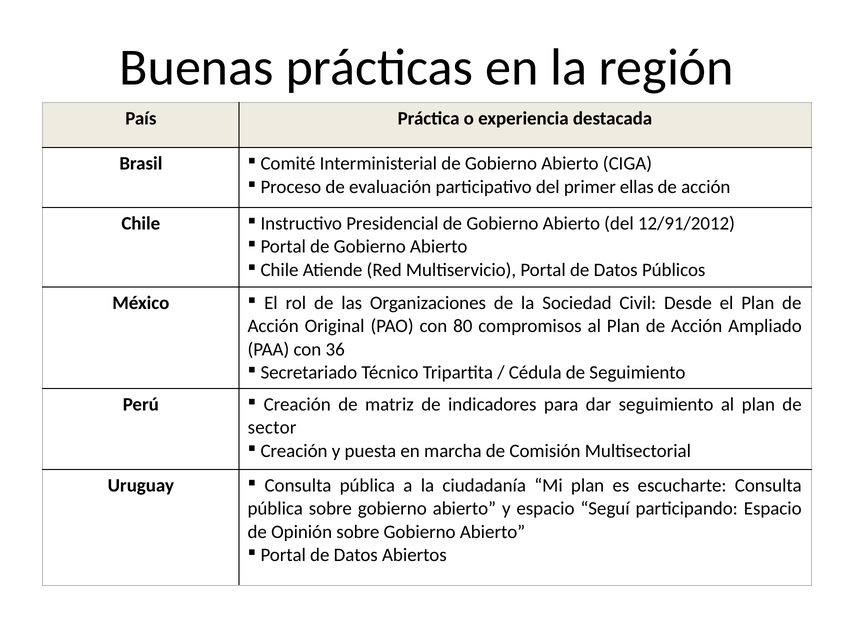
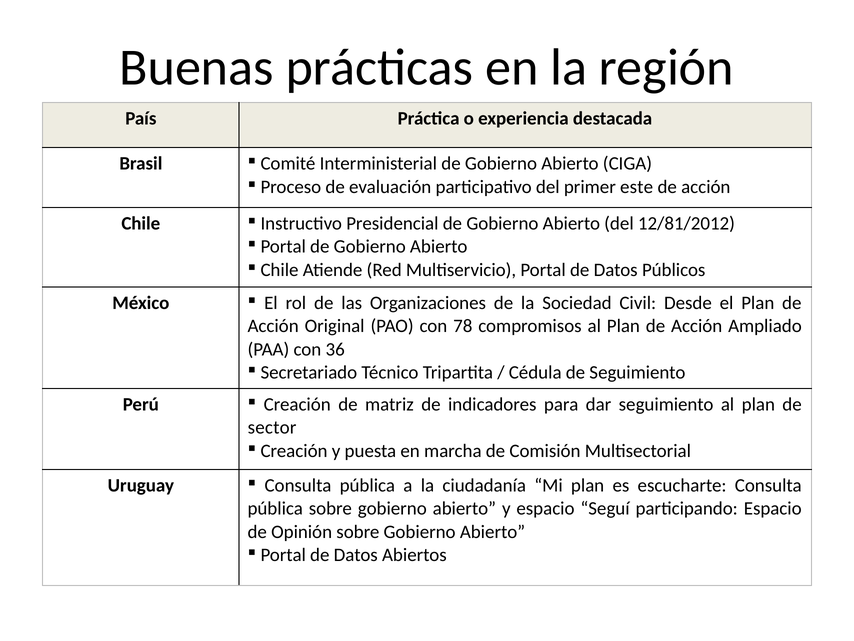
ellas: ellas -> este
12/91/2012: 12/91/2012 -> 12/81/2012
80: 80 -> 78
